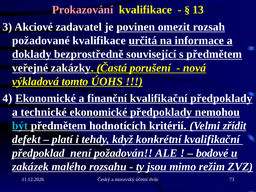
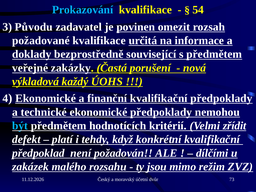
Prokazování colour: pink -> light blue
13: 13 -> 54
Akciové: Akciové -> Původu
tomto: tomto -> každý
bodové: bodové -> dílčími
